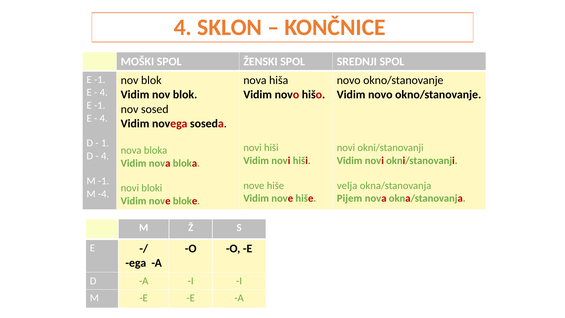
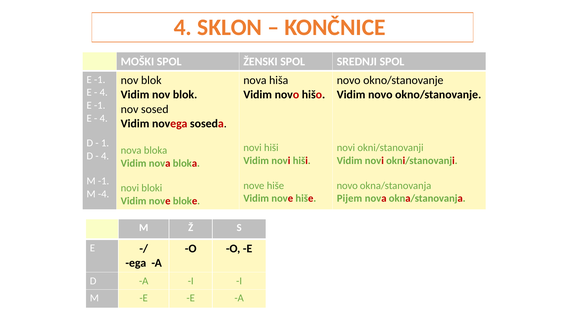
velja at (347, 185): velja -> novo
